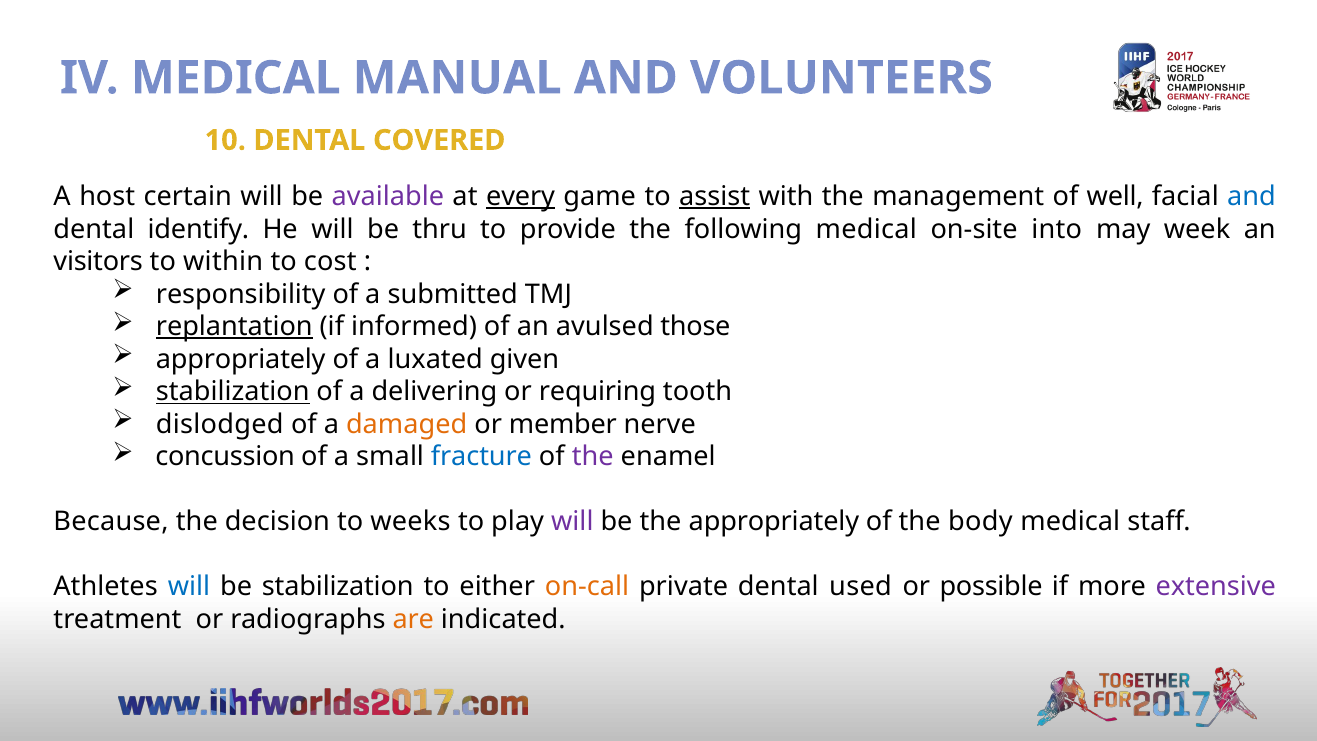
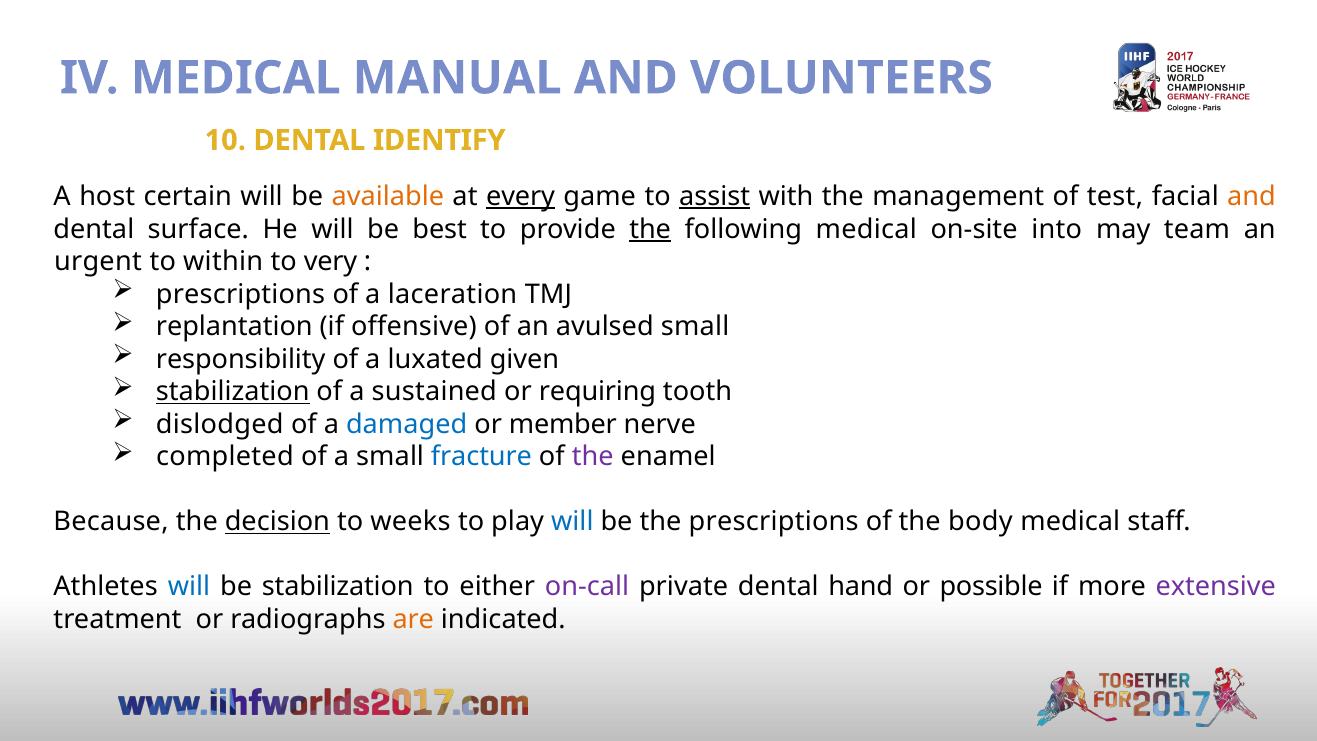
COVERED: COVERED -> IDENTIFY
available colour: purple -> orange
well: well -> test
and at (1251, 197) colour: blue -> orange
identify: identify -> surface
thru: thru -> best
the at (650, 229) underline: none -> present
week: week -> team
visitors: visitors -> urgent
cost: cost -> very
responsibility at (241, 294): responsibility -> prescriptions
submitted: submitted -> laceration
replantation underline: present -> none
informed: informed -> offensive
avulsed those: those -> small
appropriately at (241, 359): appropriately -> responsibility
delivering: delivering -> sustained
damaged colour: orange -> blue
concussion: concussion -> completed
decision underline: none -> present
will at (572, 522) colour: purple -> blue
the appropriately: appropriately -> prescriptions
on-call colour: orange -> purple
used: used -> hand
